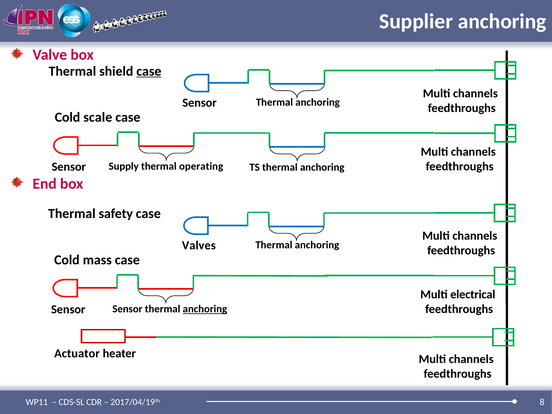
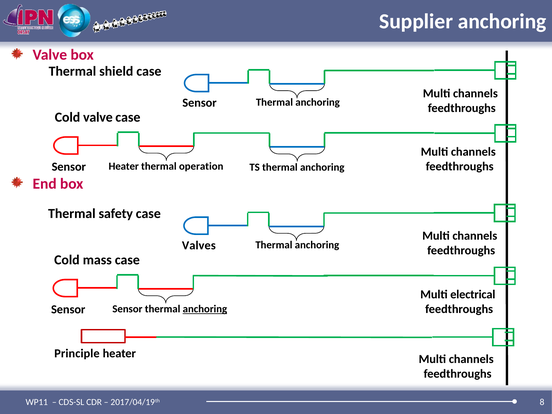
case at (149, 71) underline: present -> none
Cold scale: scale -> valve
Sensor Supply: Supply -> Heater
operating: operating -> operation
Actuator: Actuator -> Principle
